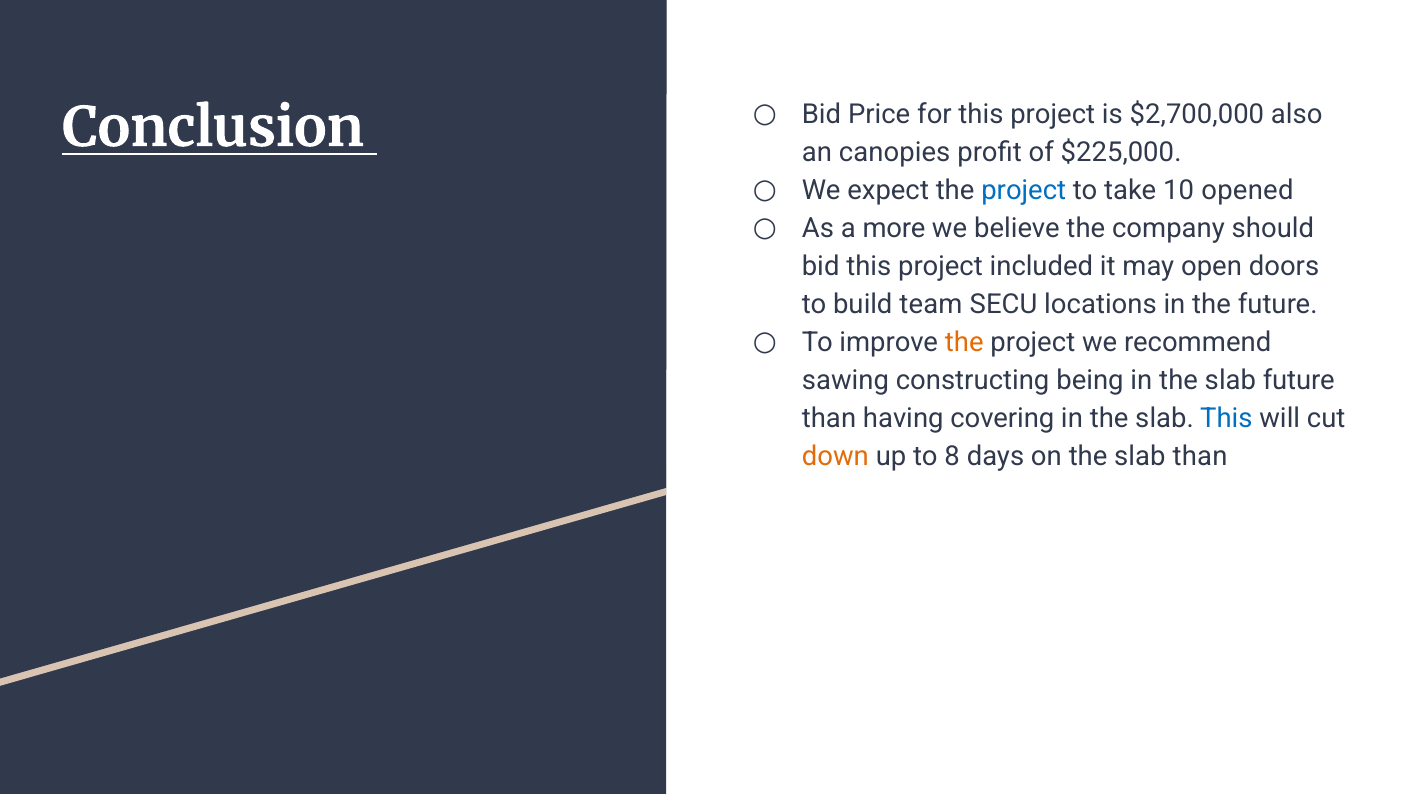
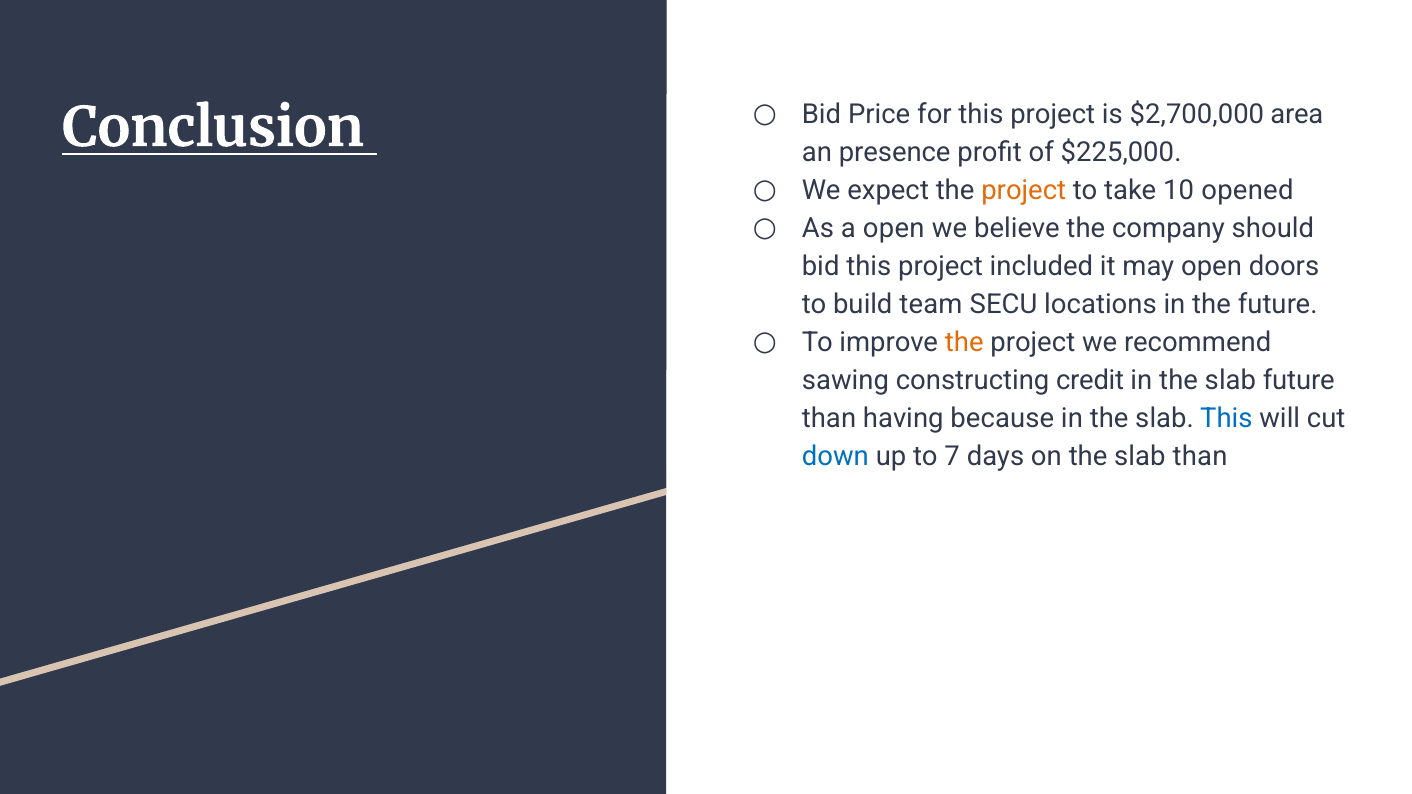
also: also -> area
canopies: canopies -> presence
project at (1024, 191) colour: blue -> orange
a more: more -> open
being: being -> credit
covering: covering -> because
down colour: orange -> blue
8: 8 -> 7
